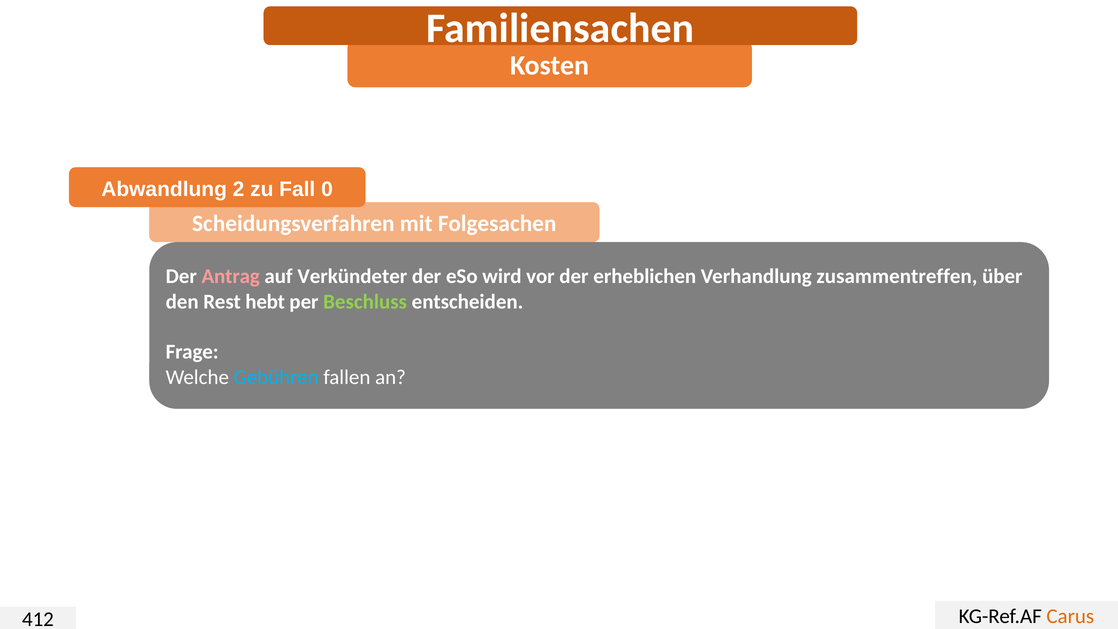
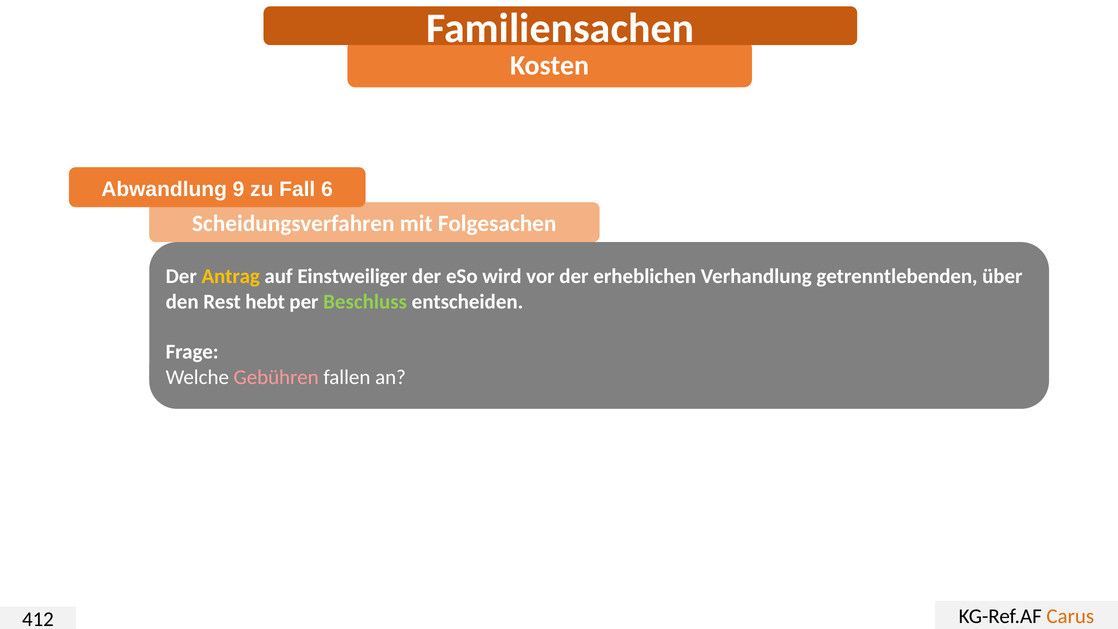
2: 2 -> 9
0: 0 -> 6
Antrag colour: pink -> yellow
Verkündeter: Verkündeter -> Einstweiliger
zusammentreffen: zusammentreffen -> getrenntlebenden
Gebühren colour: light blue -> pink
